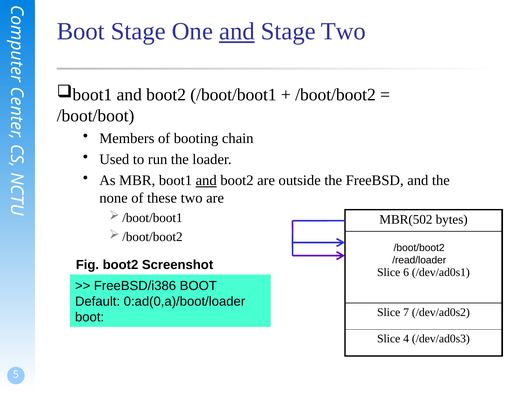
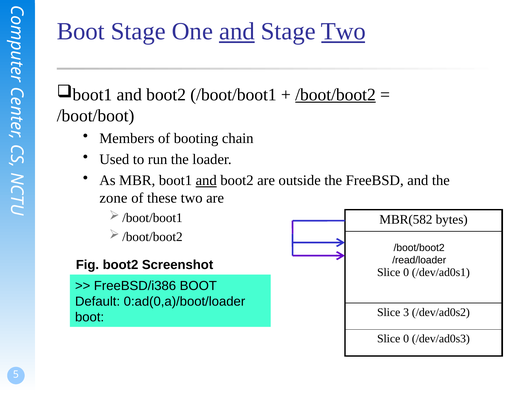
Two at (343, 31) underline: none -> present
/boot/boot2 at (335, 95) underline: none -> present
none: none -> zone
MBR(502: MBR(502 -> MBR(582
6 at (406, 272): 6 -> 0
7: 7 -> 3
4 at (406, 339): 4 -> 0
